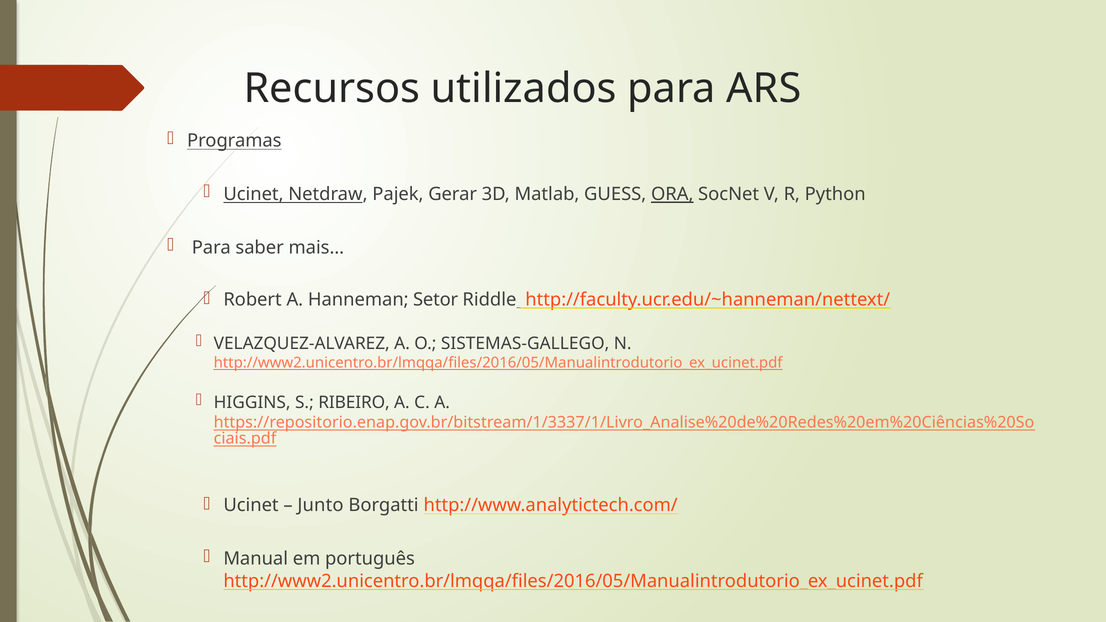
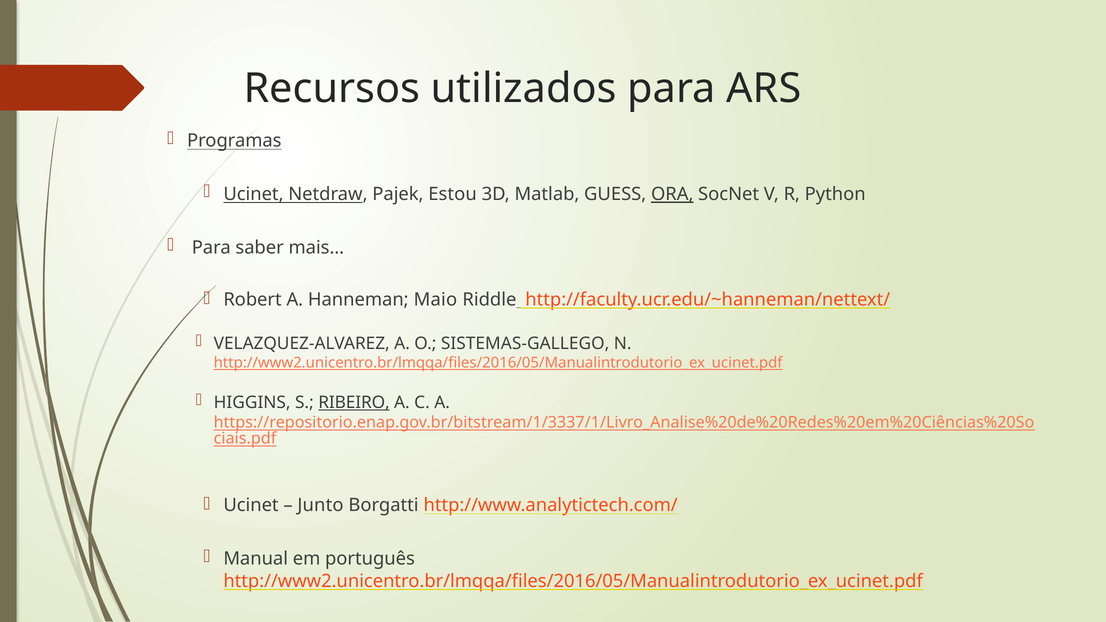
Gerar: Gerar -> Estou
Setor: Setor -> Maio
RIBEIRO underline: none -> present
